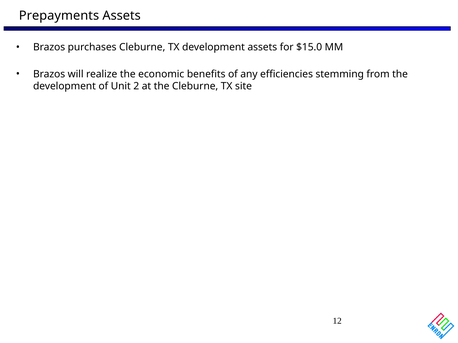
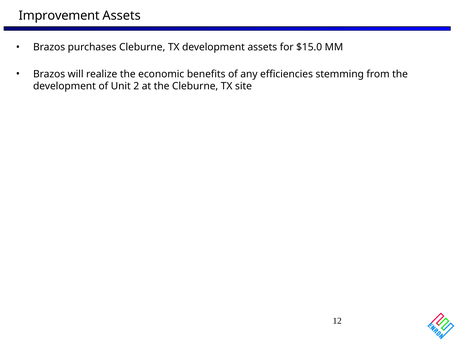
Prepayments: Prepayments -> Improvement
